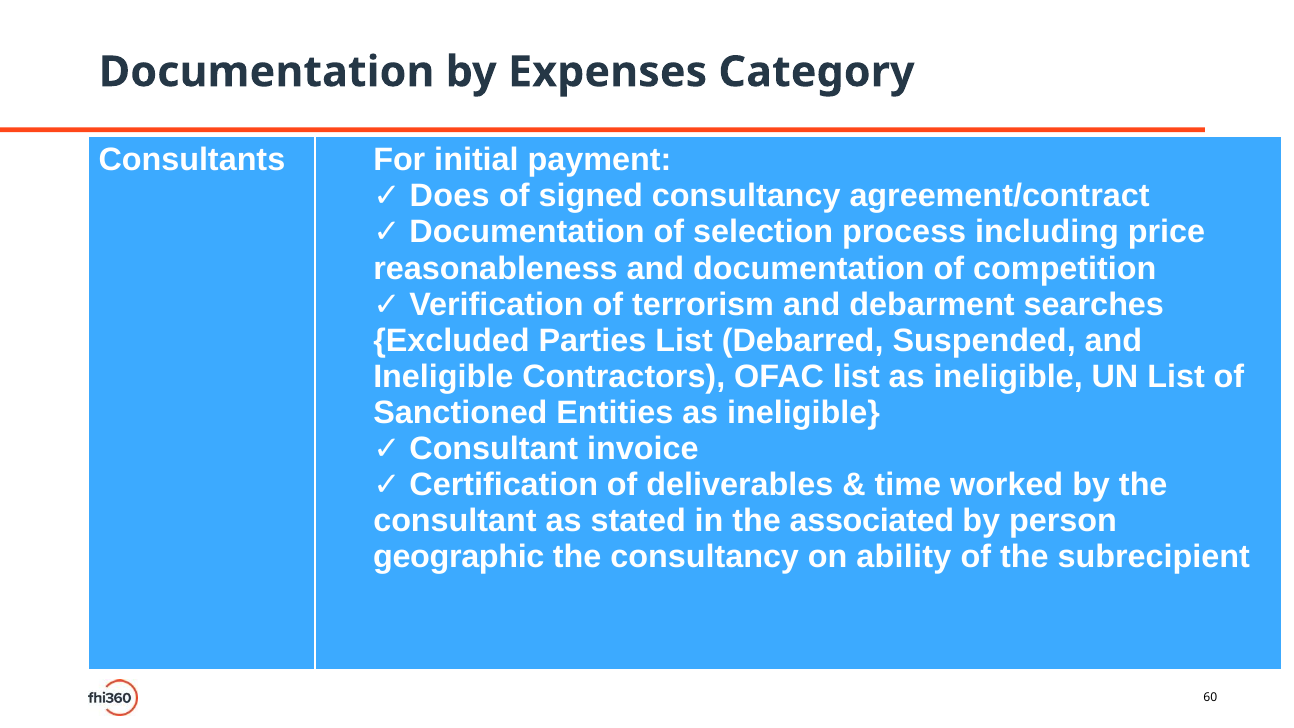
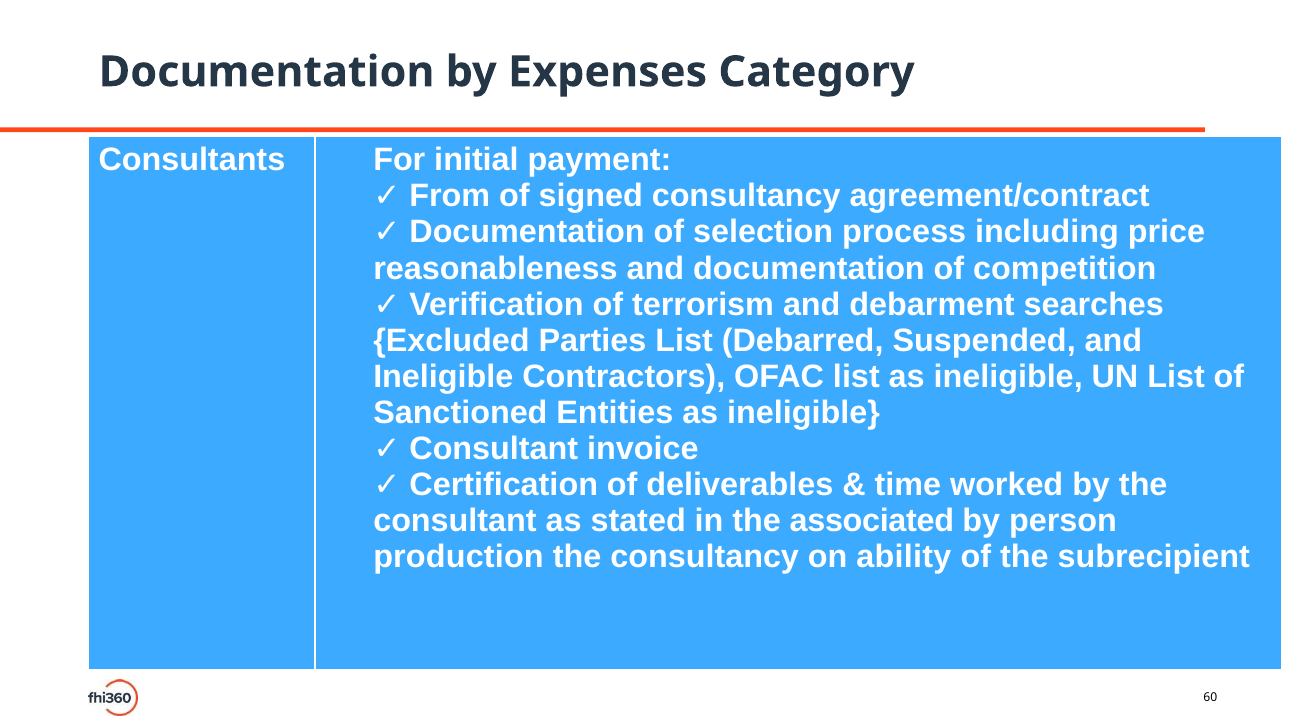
Does: Does -> From
geographic: geographic -> production
